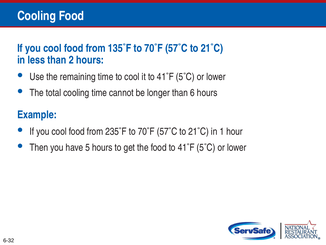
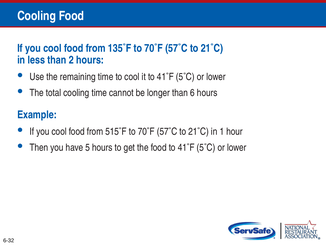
235˚F: 235˚F -> 515˚F
